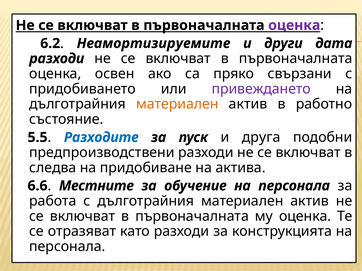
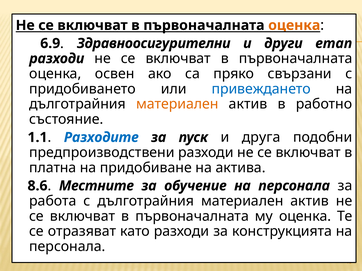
оценка at (294, 25) colour: purple -> orange
6.2: 6.2 -> 6.9
Неамортизируемите: Неамортизируемите -> Здравноосигурителни
дата: дата -> етап
привеждането colour: purple -> blue
5.5: 5.5 -> 1.1
следва: следва -> платна
6.6: 6.6 -> 8.6
